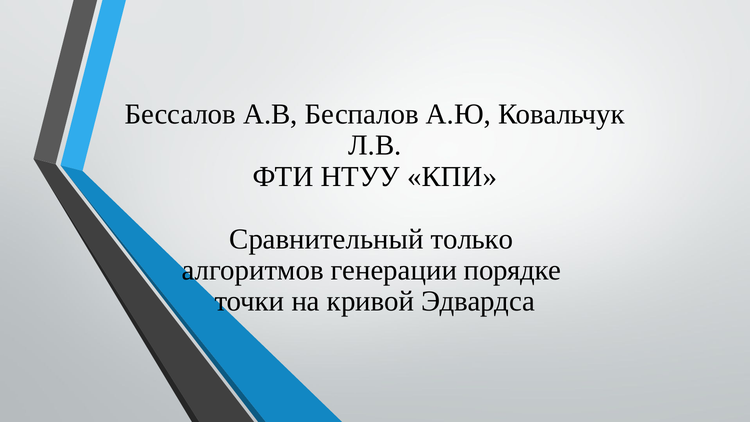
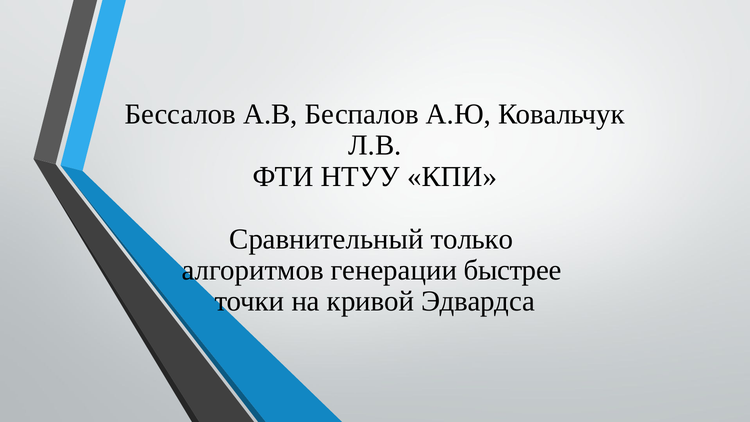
порядке: порядке -> быстрее
